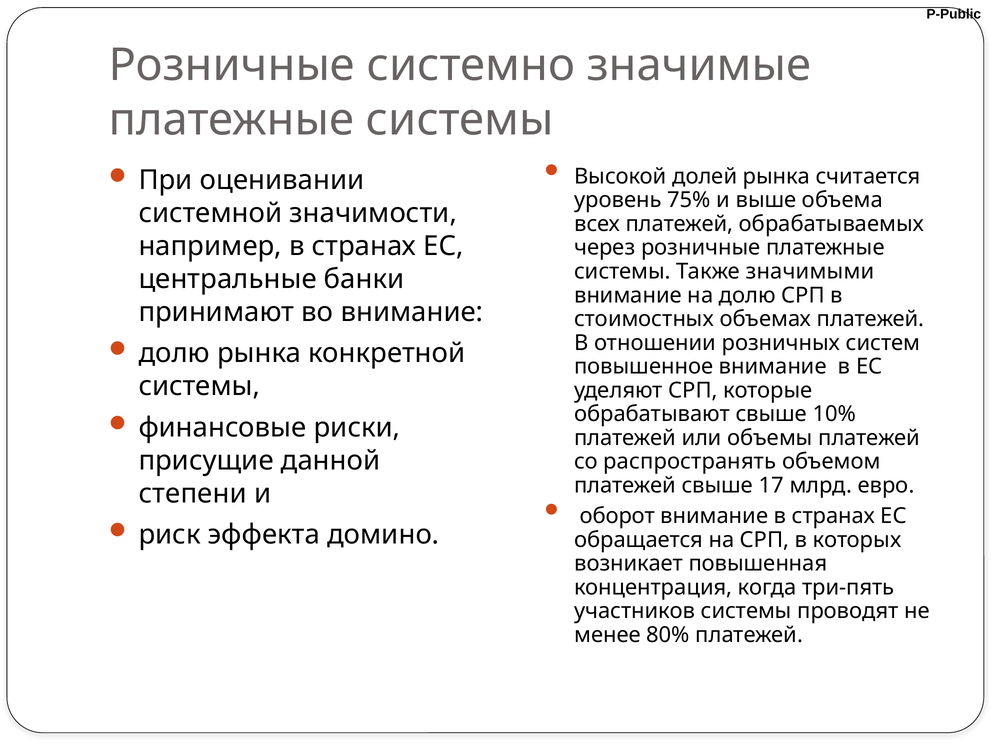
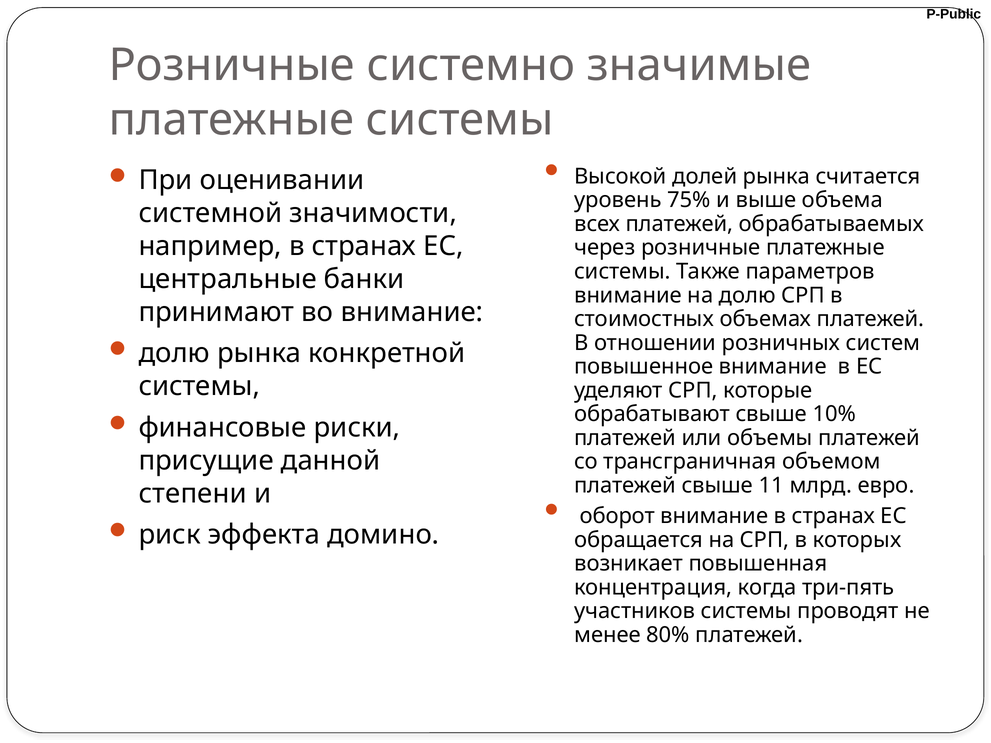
значимыми: значимыми -> параметров
распространять: распространять -> трансграничная
17: 17 -> 11
